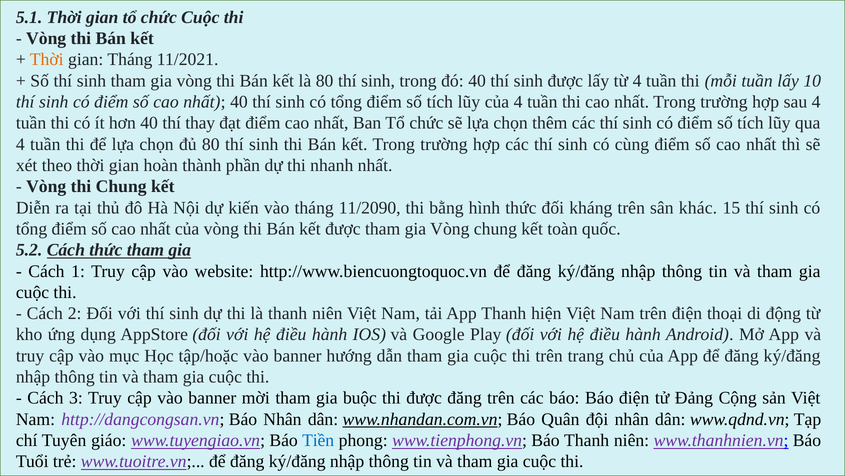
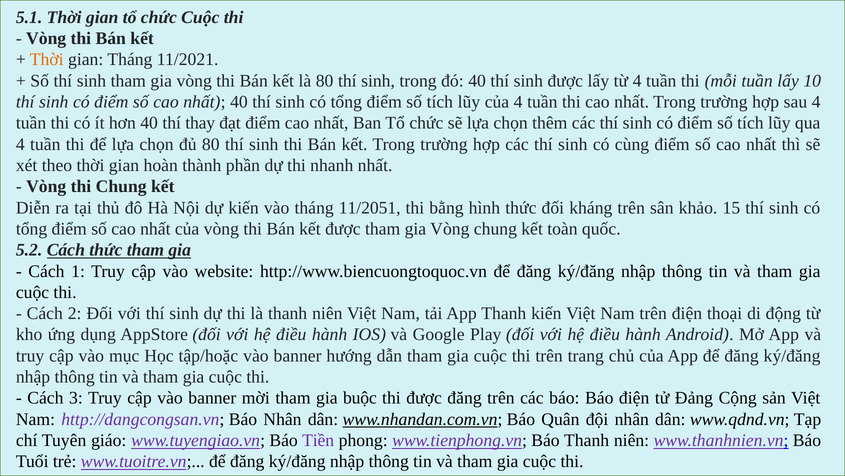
11/2090: 11/2090 -> 11/2051
khác: khác -> khảo
Thanh hiện: hiện -> kiến
Tiền colour: blue -> purple
